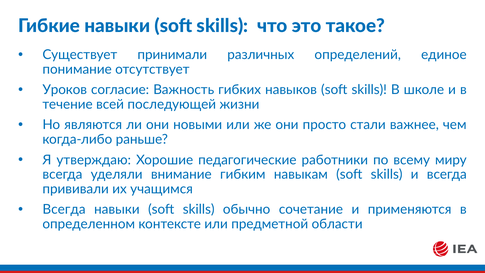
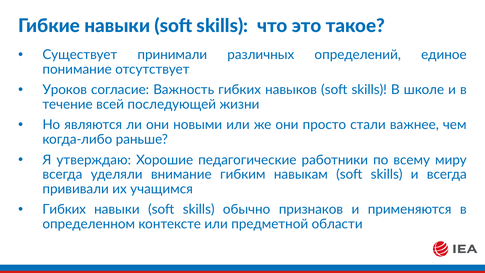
Всегда at (64, 209): Всегда -> Гибких
сочетание: сочетание -> признаков
